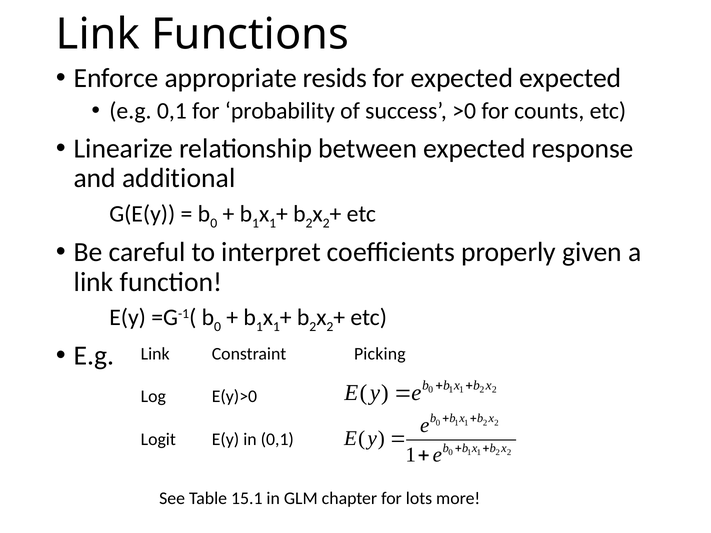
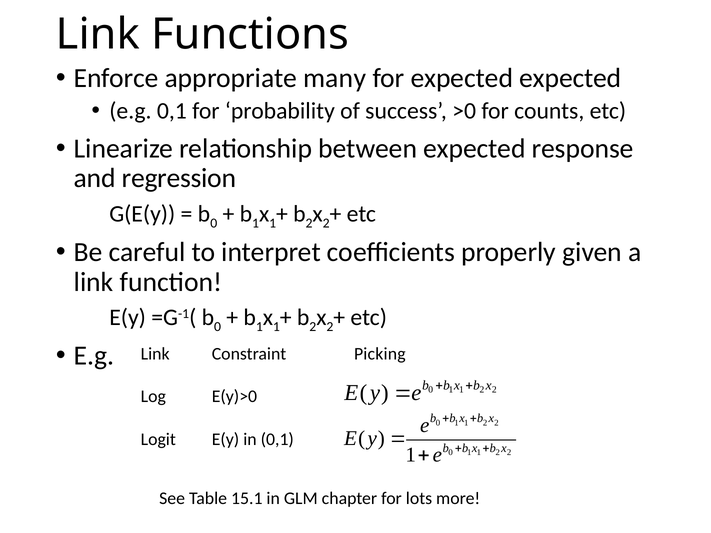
resids: resids -> many
additional: additional -> regression
